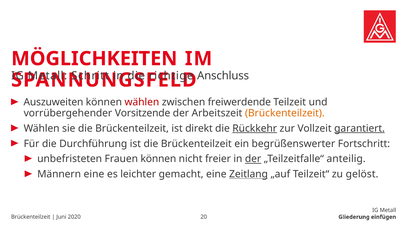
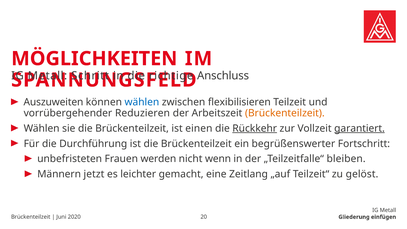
wählen at (142, 102) colour: red -> blue
freiwerdende: freiwerdende -> flexibilisieren
Vorsitzende: Vorsitzende -> Reduzieren
direkt: direkt -> einen
Frauen können: können -> werden
freier: freier -> wenn
der at (253, 159) underline: present -> none
anteilig: anteilig -> bleiben
Männern eine: eine -> jetzt
Zeitlang underline: present -> none
